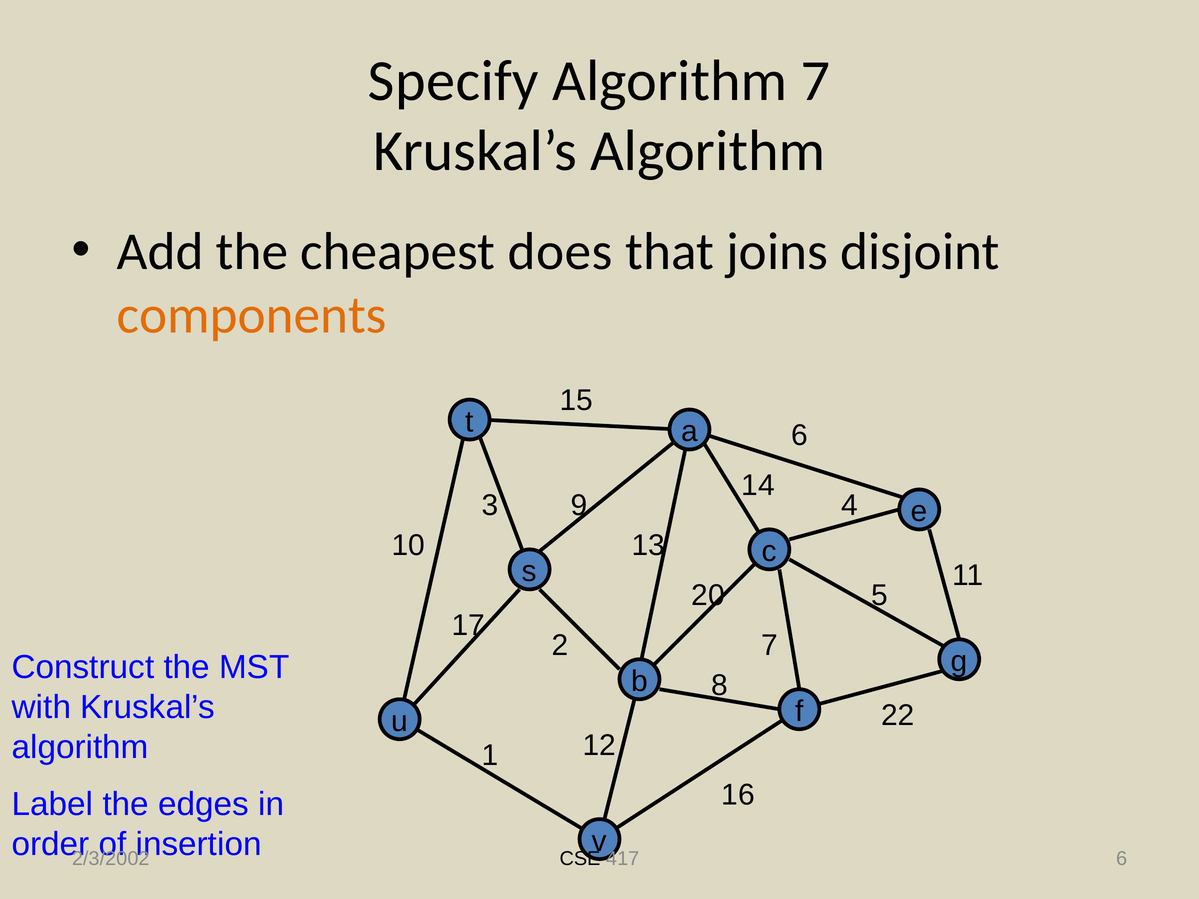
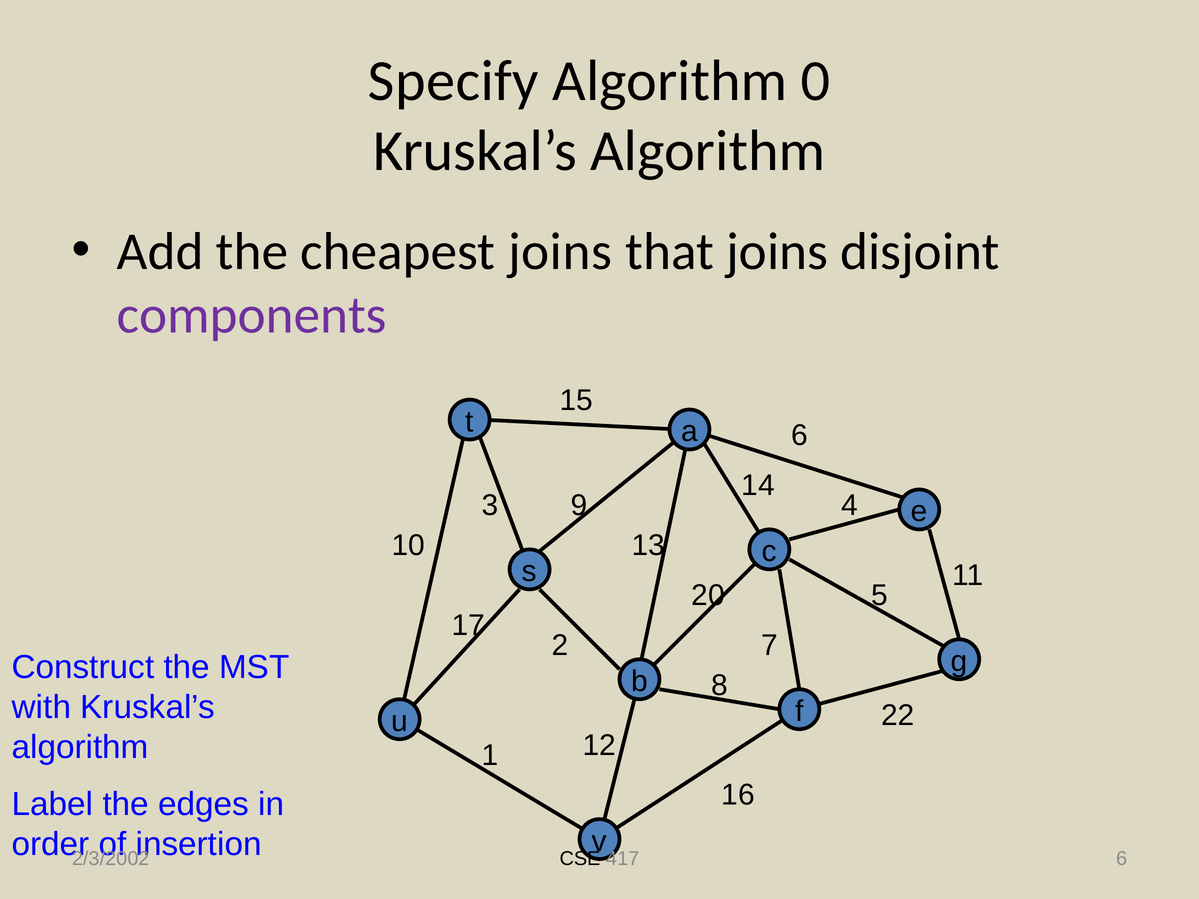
Algorithm 7: 7 -> 0
cheapest does: does -> joins
components colour: orange -> purple
